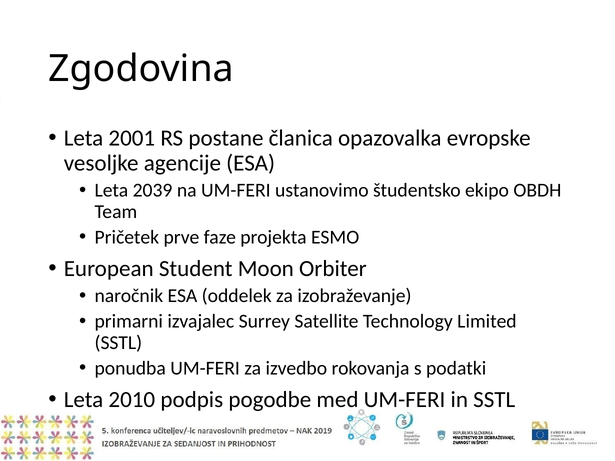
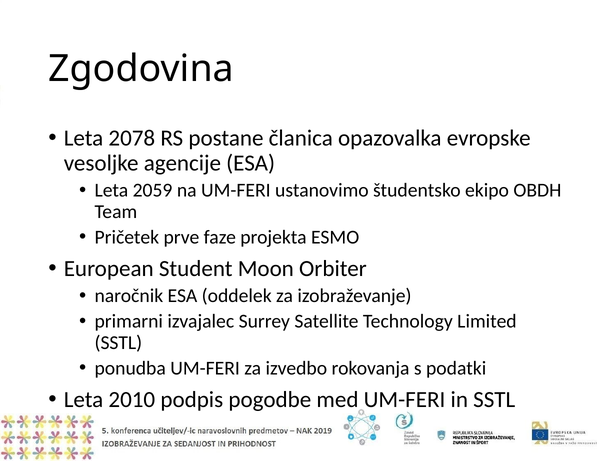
2001: 2001 -> 2078
2039: 2039 -> 2059
